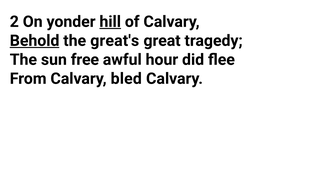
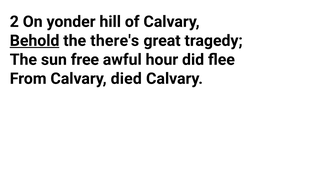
hill underline: present -> none
great's: great's -> there's
bled: bled -> died
